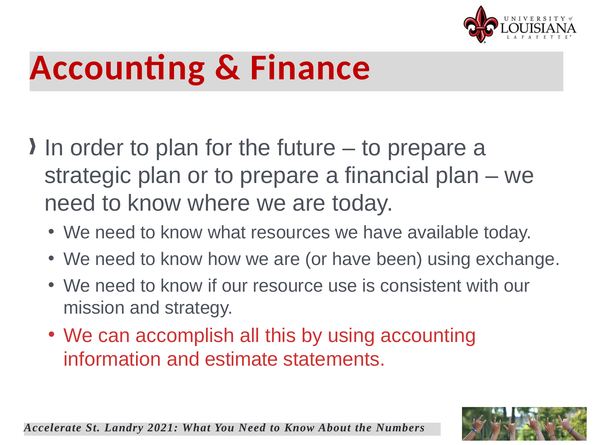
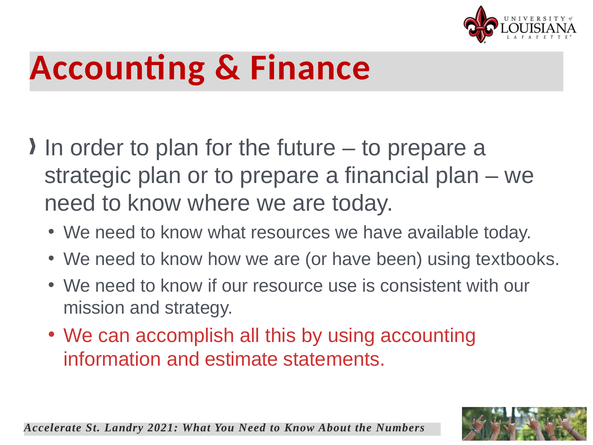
exchange: exchange -> textbooks
